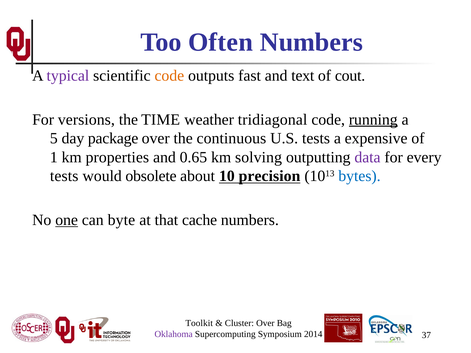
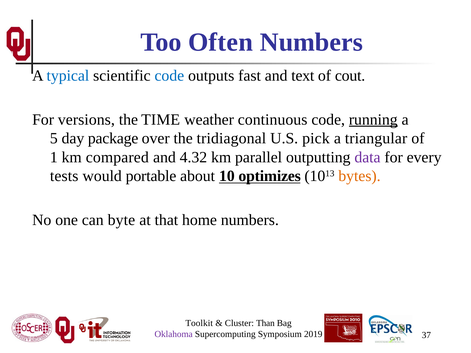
typical colour: purple -> blue
code at (169, 76) colour: orange -> blue
tridiagonal: tridiagonal -> continuous
continuous: continuous -> tridiagonal
U.S tests: tests -> pick
expensive: expensive -> triangular
properties: properties -> compared
0.65: 0.65 -> 4.32
solving: solving -> parallel
obsolete: obsolete -> portable
precision: precision -> optimizes
bytes colour: blue -> orange
one underline: present -> none
cache: cache -> home
Cluster Over: Over -> Than
2014: 2014 -> 2019
